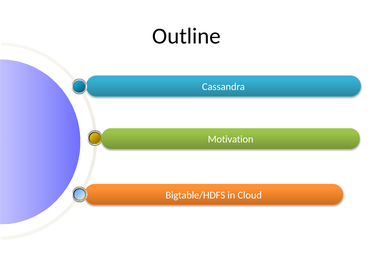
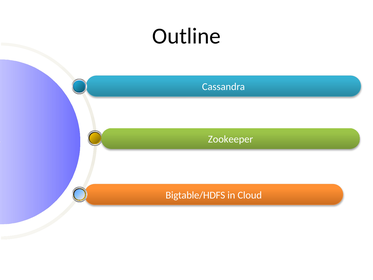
Motivation: Motivation -> Zookeeper
